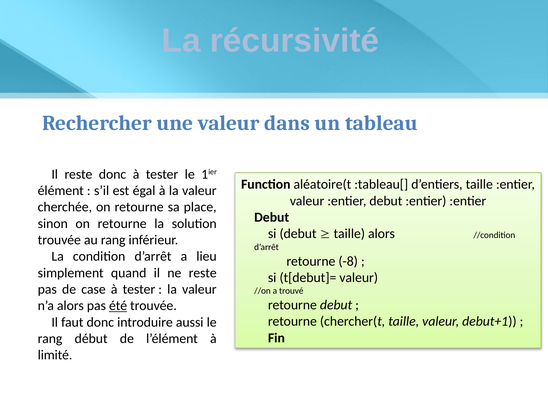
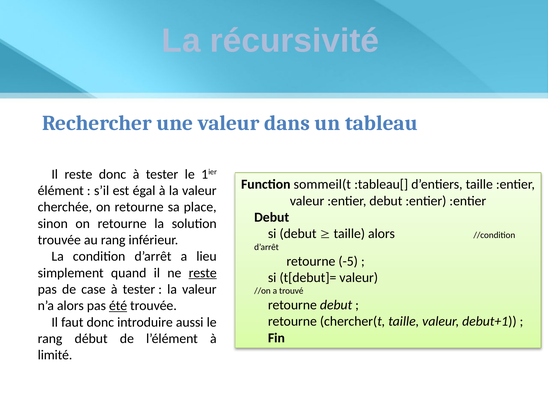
aléatoire(t: aléatoire(t -> sommeil(t
-8: -8 -> -5
reste at (203, 273) underline: none -> present
